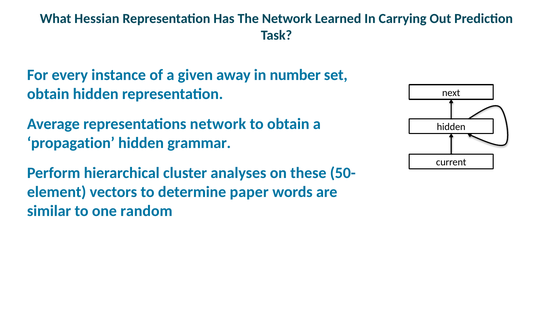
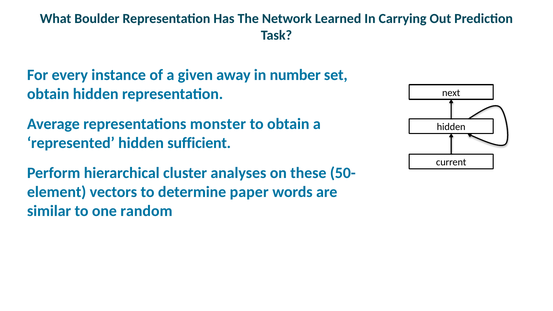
Hessian: Hessian -> Boulder
representations network: network -> monster
propagation: propagation -> represented
grammar: grammar -> sufficient
